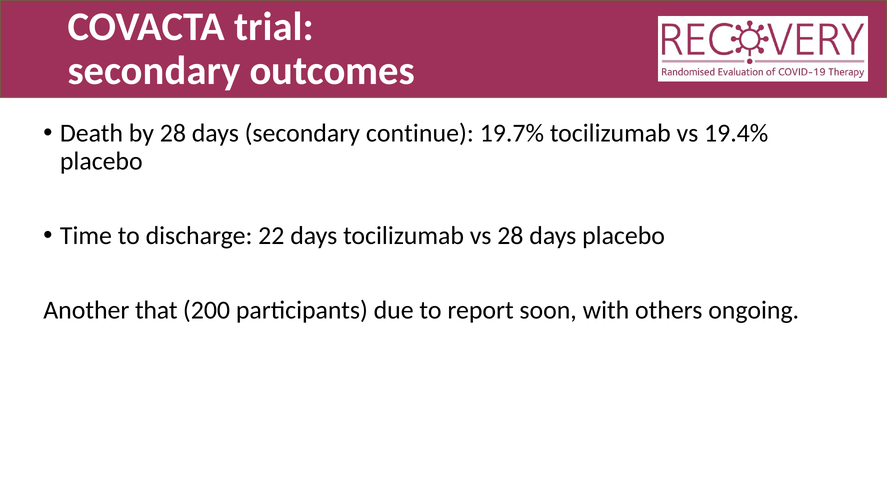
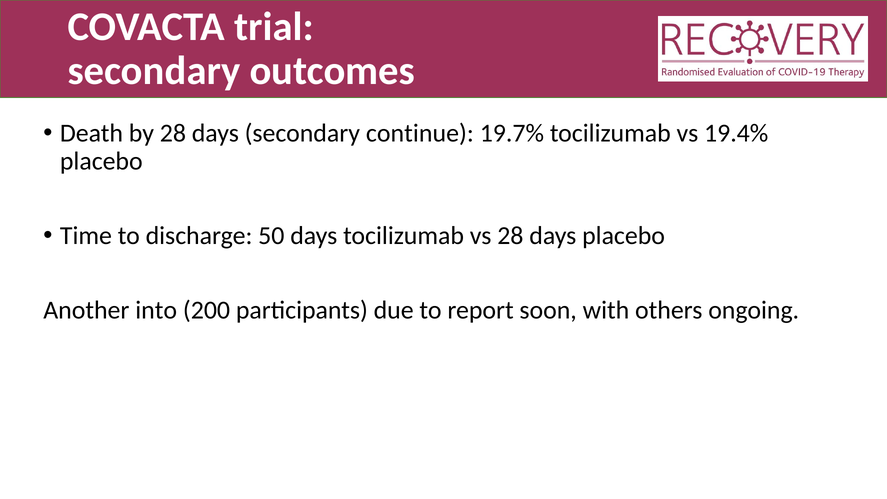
22: 22 -> 50
that: that -> into
